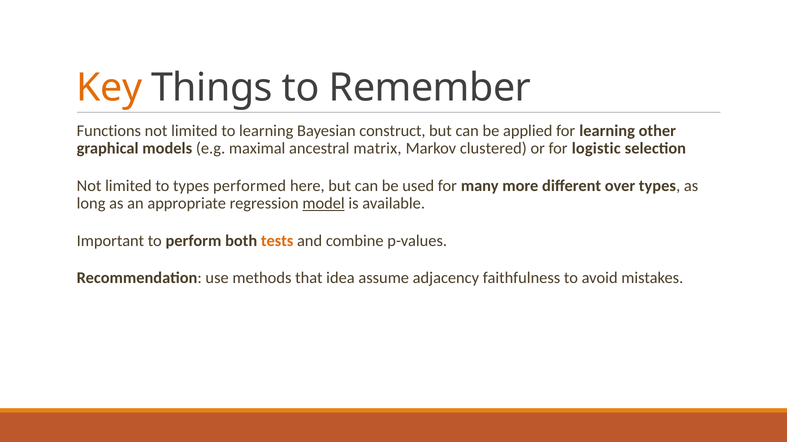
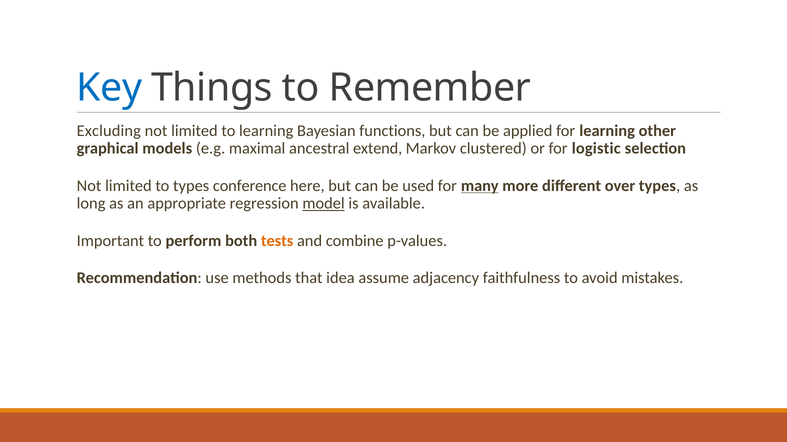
Key colour: orange -> blue
Functions: Functions -> Excluding
construct: construct -> functions
matrix: matrix -> extend
performed: performed -> conference
many underline: none -> present
